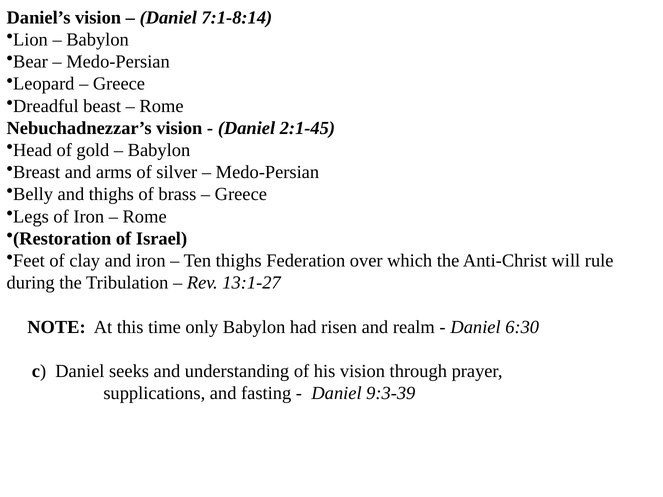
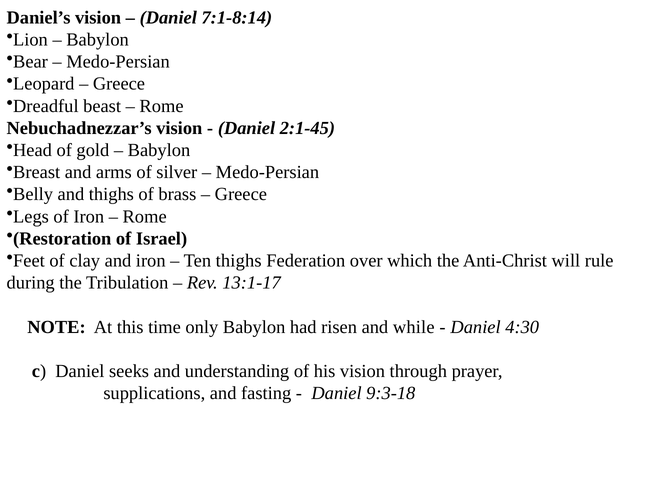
13:1-27: 13:1-27 -> 13:1-17
realm: realm -> while
6:30: 6:30 -> 4:30
9:3-39: 9:3-39 -> 9:3-18
